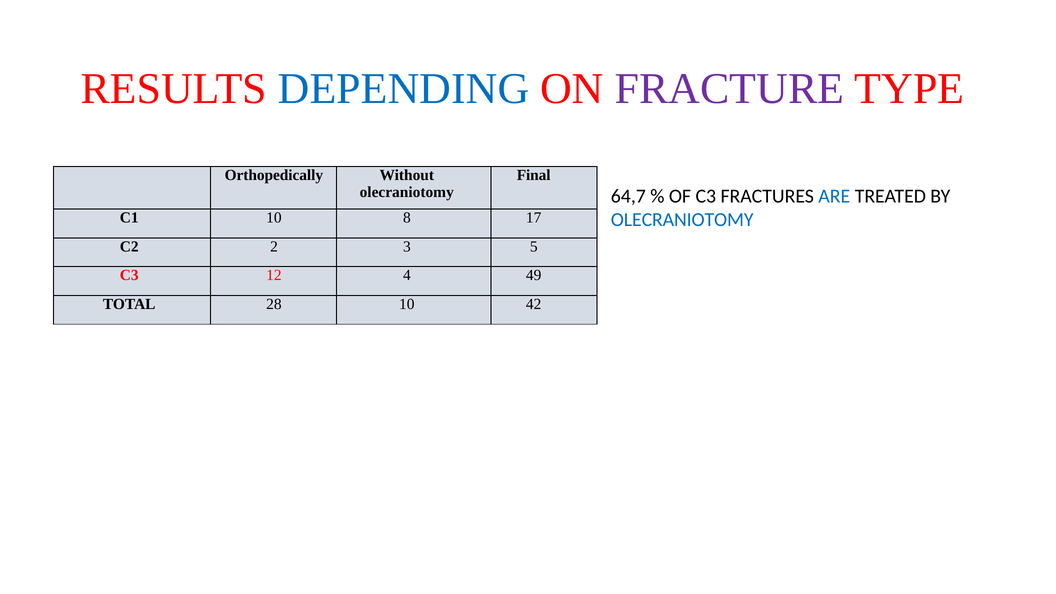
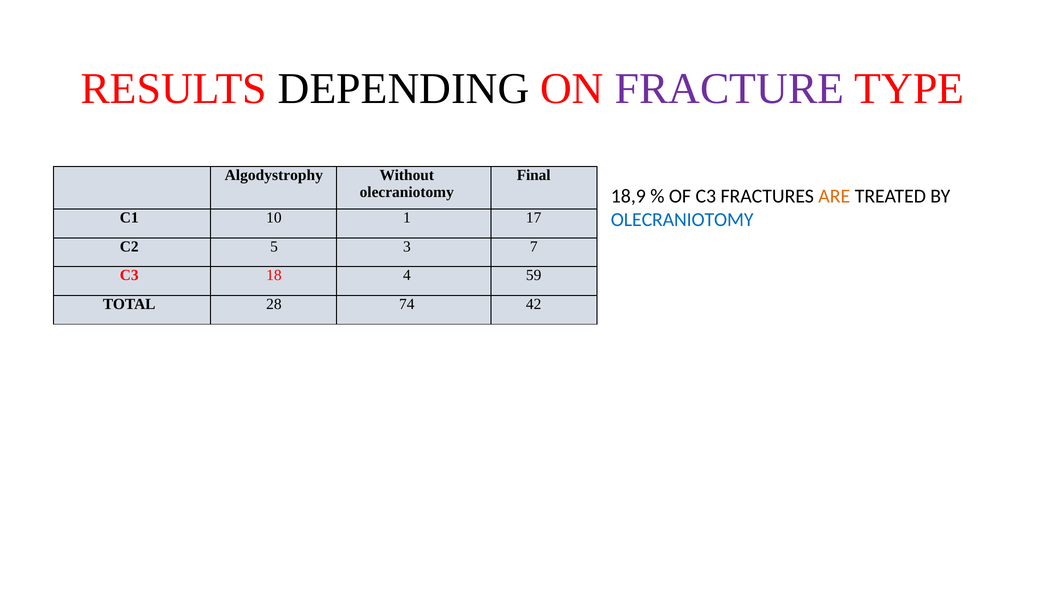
DEPENDING colour: blue -> black
Orthopedically: Orthopedically -> Algodystrophy
64,7: 64,7 -> 18,9
ARE colour: blue -> orange
8: 8 -> 1
2: 2 -> 5
5: 5 -> 7
12: 12 -> 18
49: 49 -> 59
28 10: 10 -> 74
